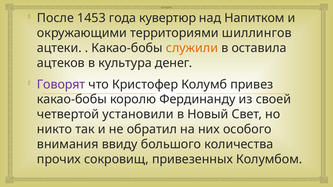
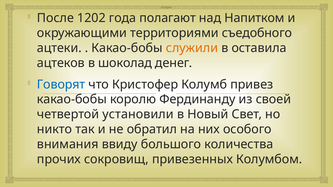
1453: 1453 -> 1202
кувертюр: кувертюр -> полагают
шиллингов: шиллингов -> съедобного
культура: культура -> шоколад
Говорят colour: purple -> blue
